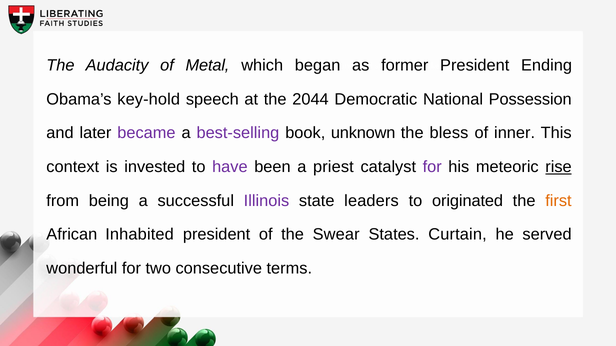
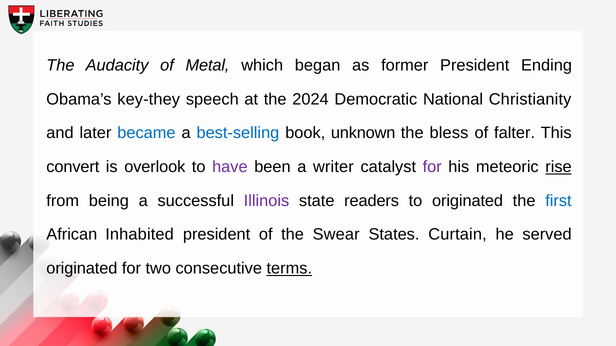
key-hold: key-hold -> key-they
2044: 2044 -> 2024
National Possession: Possession -> Christianity
became colour: purple -> blue
best-selling colour: purple -> blue
inner: inner -> falter
context: context -> convert
invested: invested -> overlook
priest: priest -> writer
leaders: leaders -> readers
first colour: orange -> blue
wonderful at (82, 269): wonderful -> originated
terms underline: none -> present
